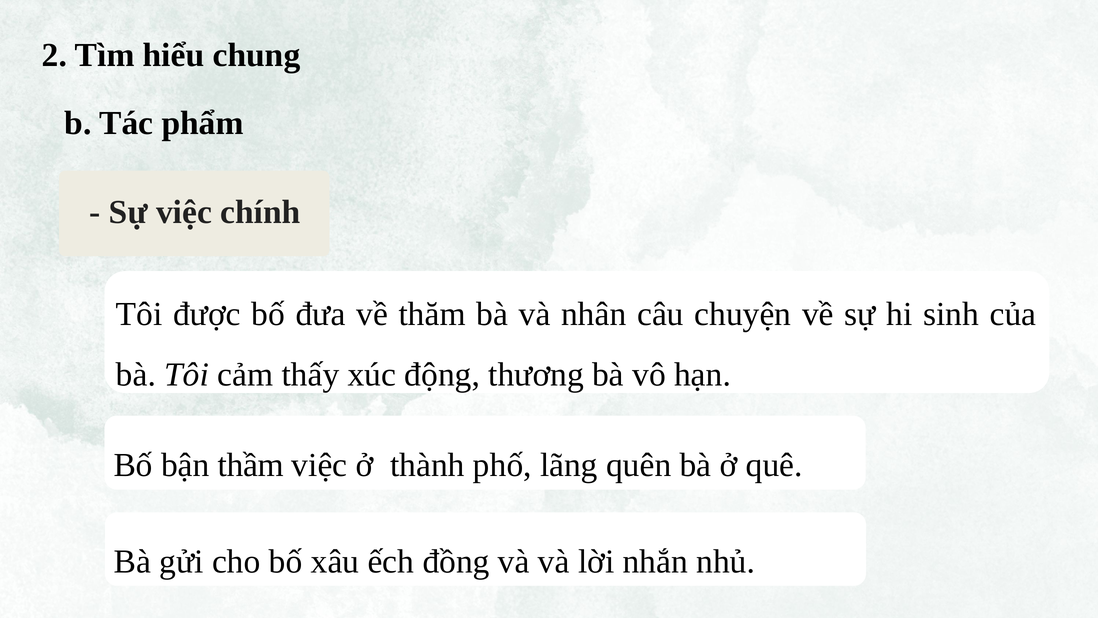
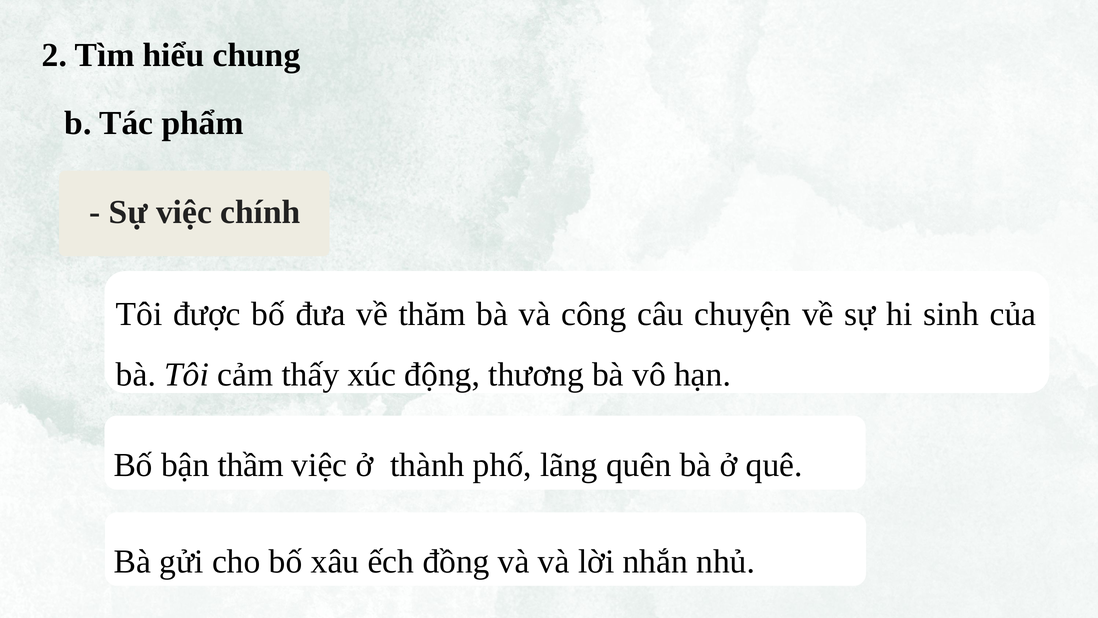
nhân: nhân -> công
